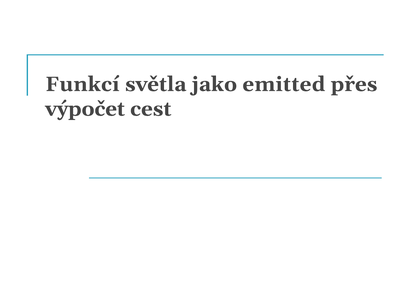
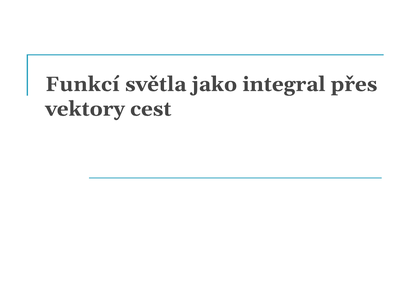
emitted: emitted -> integral
výpočet: výpočet -> vektory
